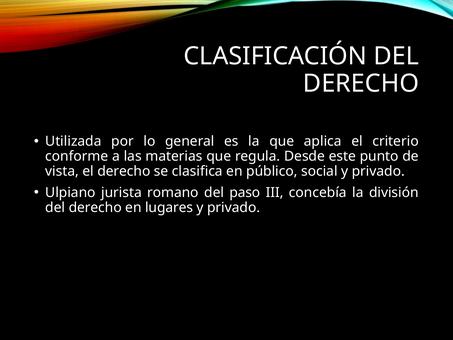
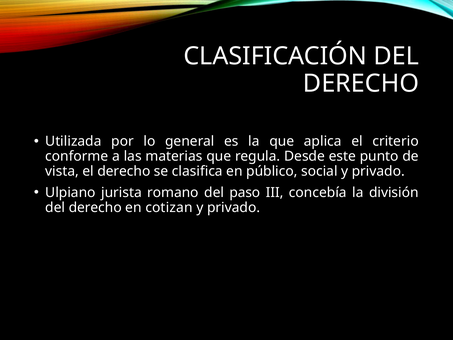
lugares: lugares -> cotizan
